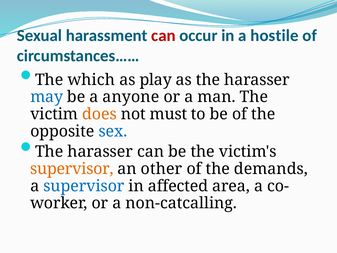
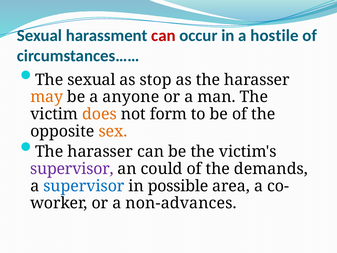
The which: which -> sexual
play: play -> stop
may colour: blue -> orange
must: must -> form
sex colour: blue -> orange
supervisor at (72, 169) colour: orange -> purple
other: other -> could
affected: affected -> possible
non-catcalling: non-catcalling -> non-advances
